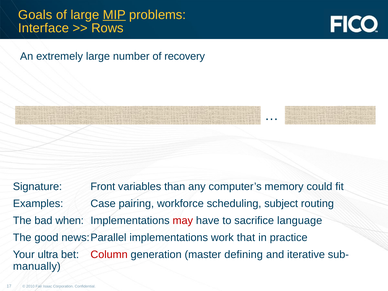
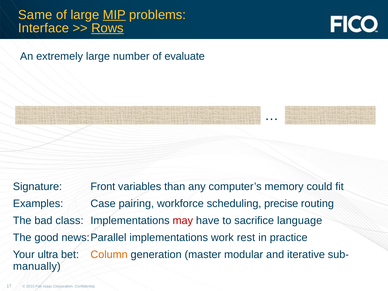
Goals: Goals -> Same
Rows underline: none -> present
recovery: recovery -> evaluate
subject: subject -> precise
when: when -> class
that: that -> rest
Column colour: red -> orange
defining: defining -> modular
